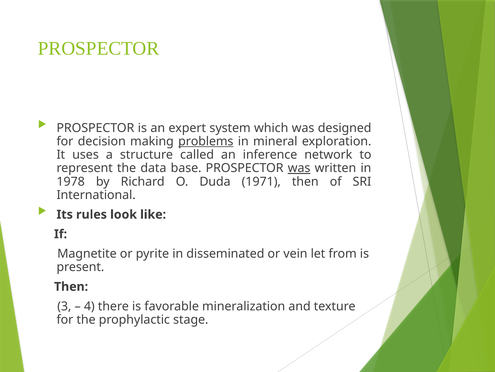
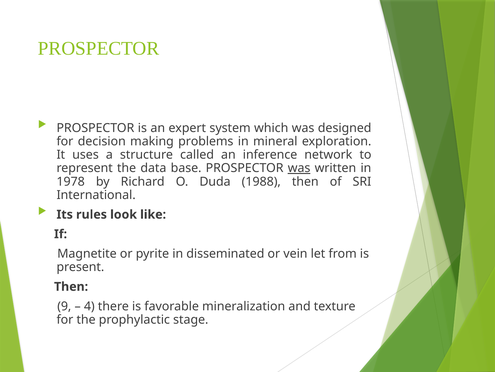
problems underline: present -> none
1971: 1971 -> 1988
3: 3 -> 9
